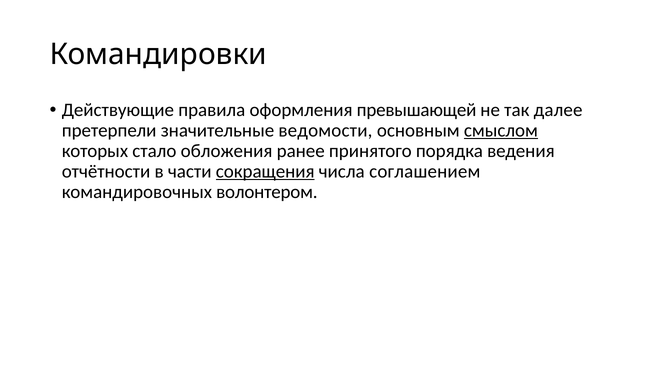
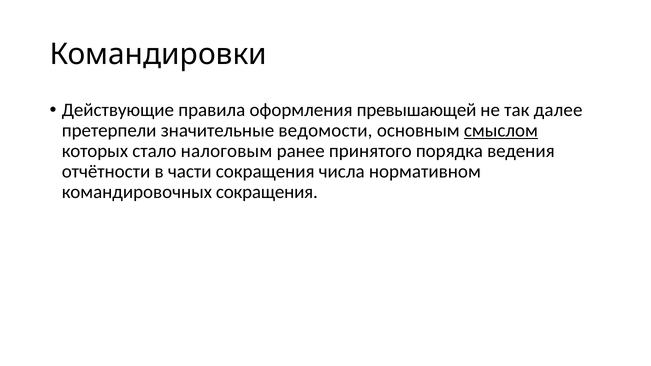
обложения: обложения -> налоговым
сокращения at (265, 172) underline: present -> none
соглашением: соглашением -> нормативном
командировочных волонтером: волонтером -> сокращения
